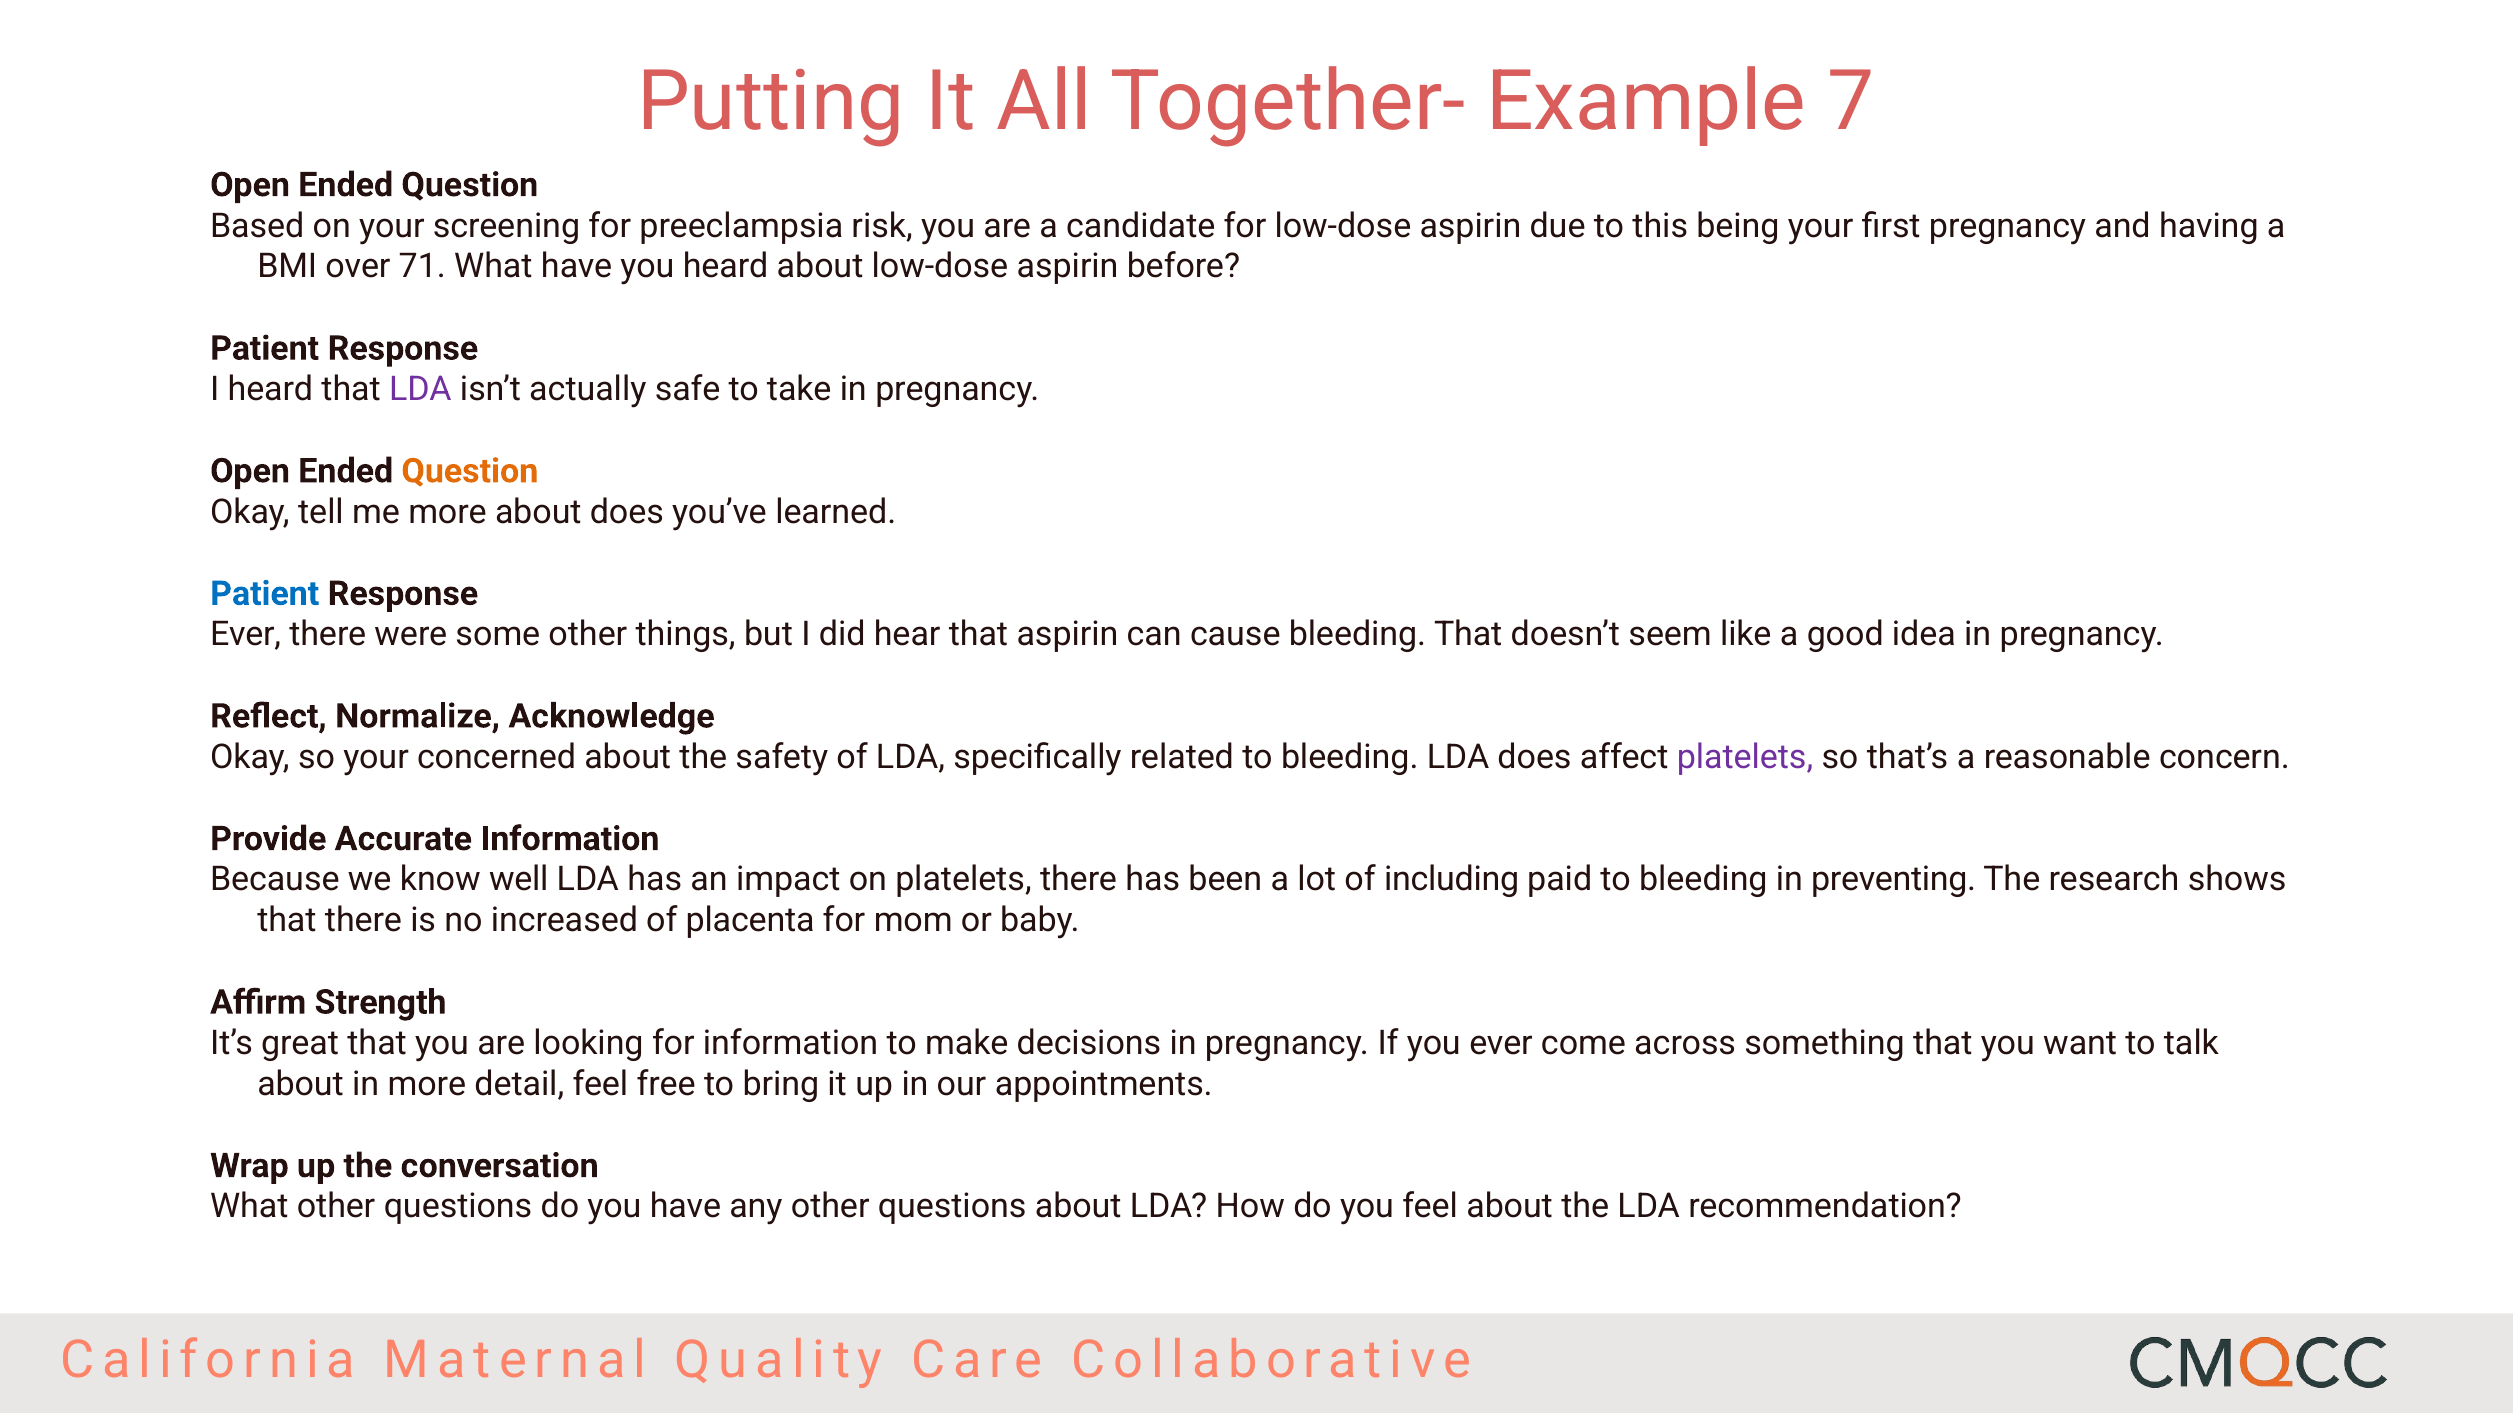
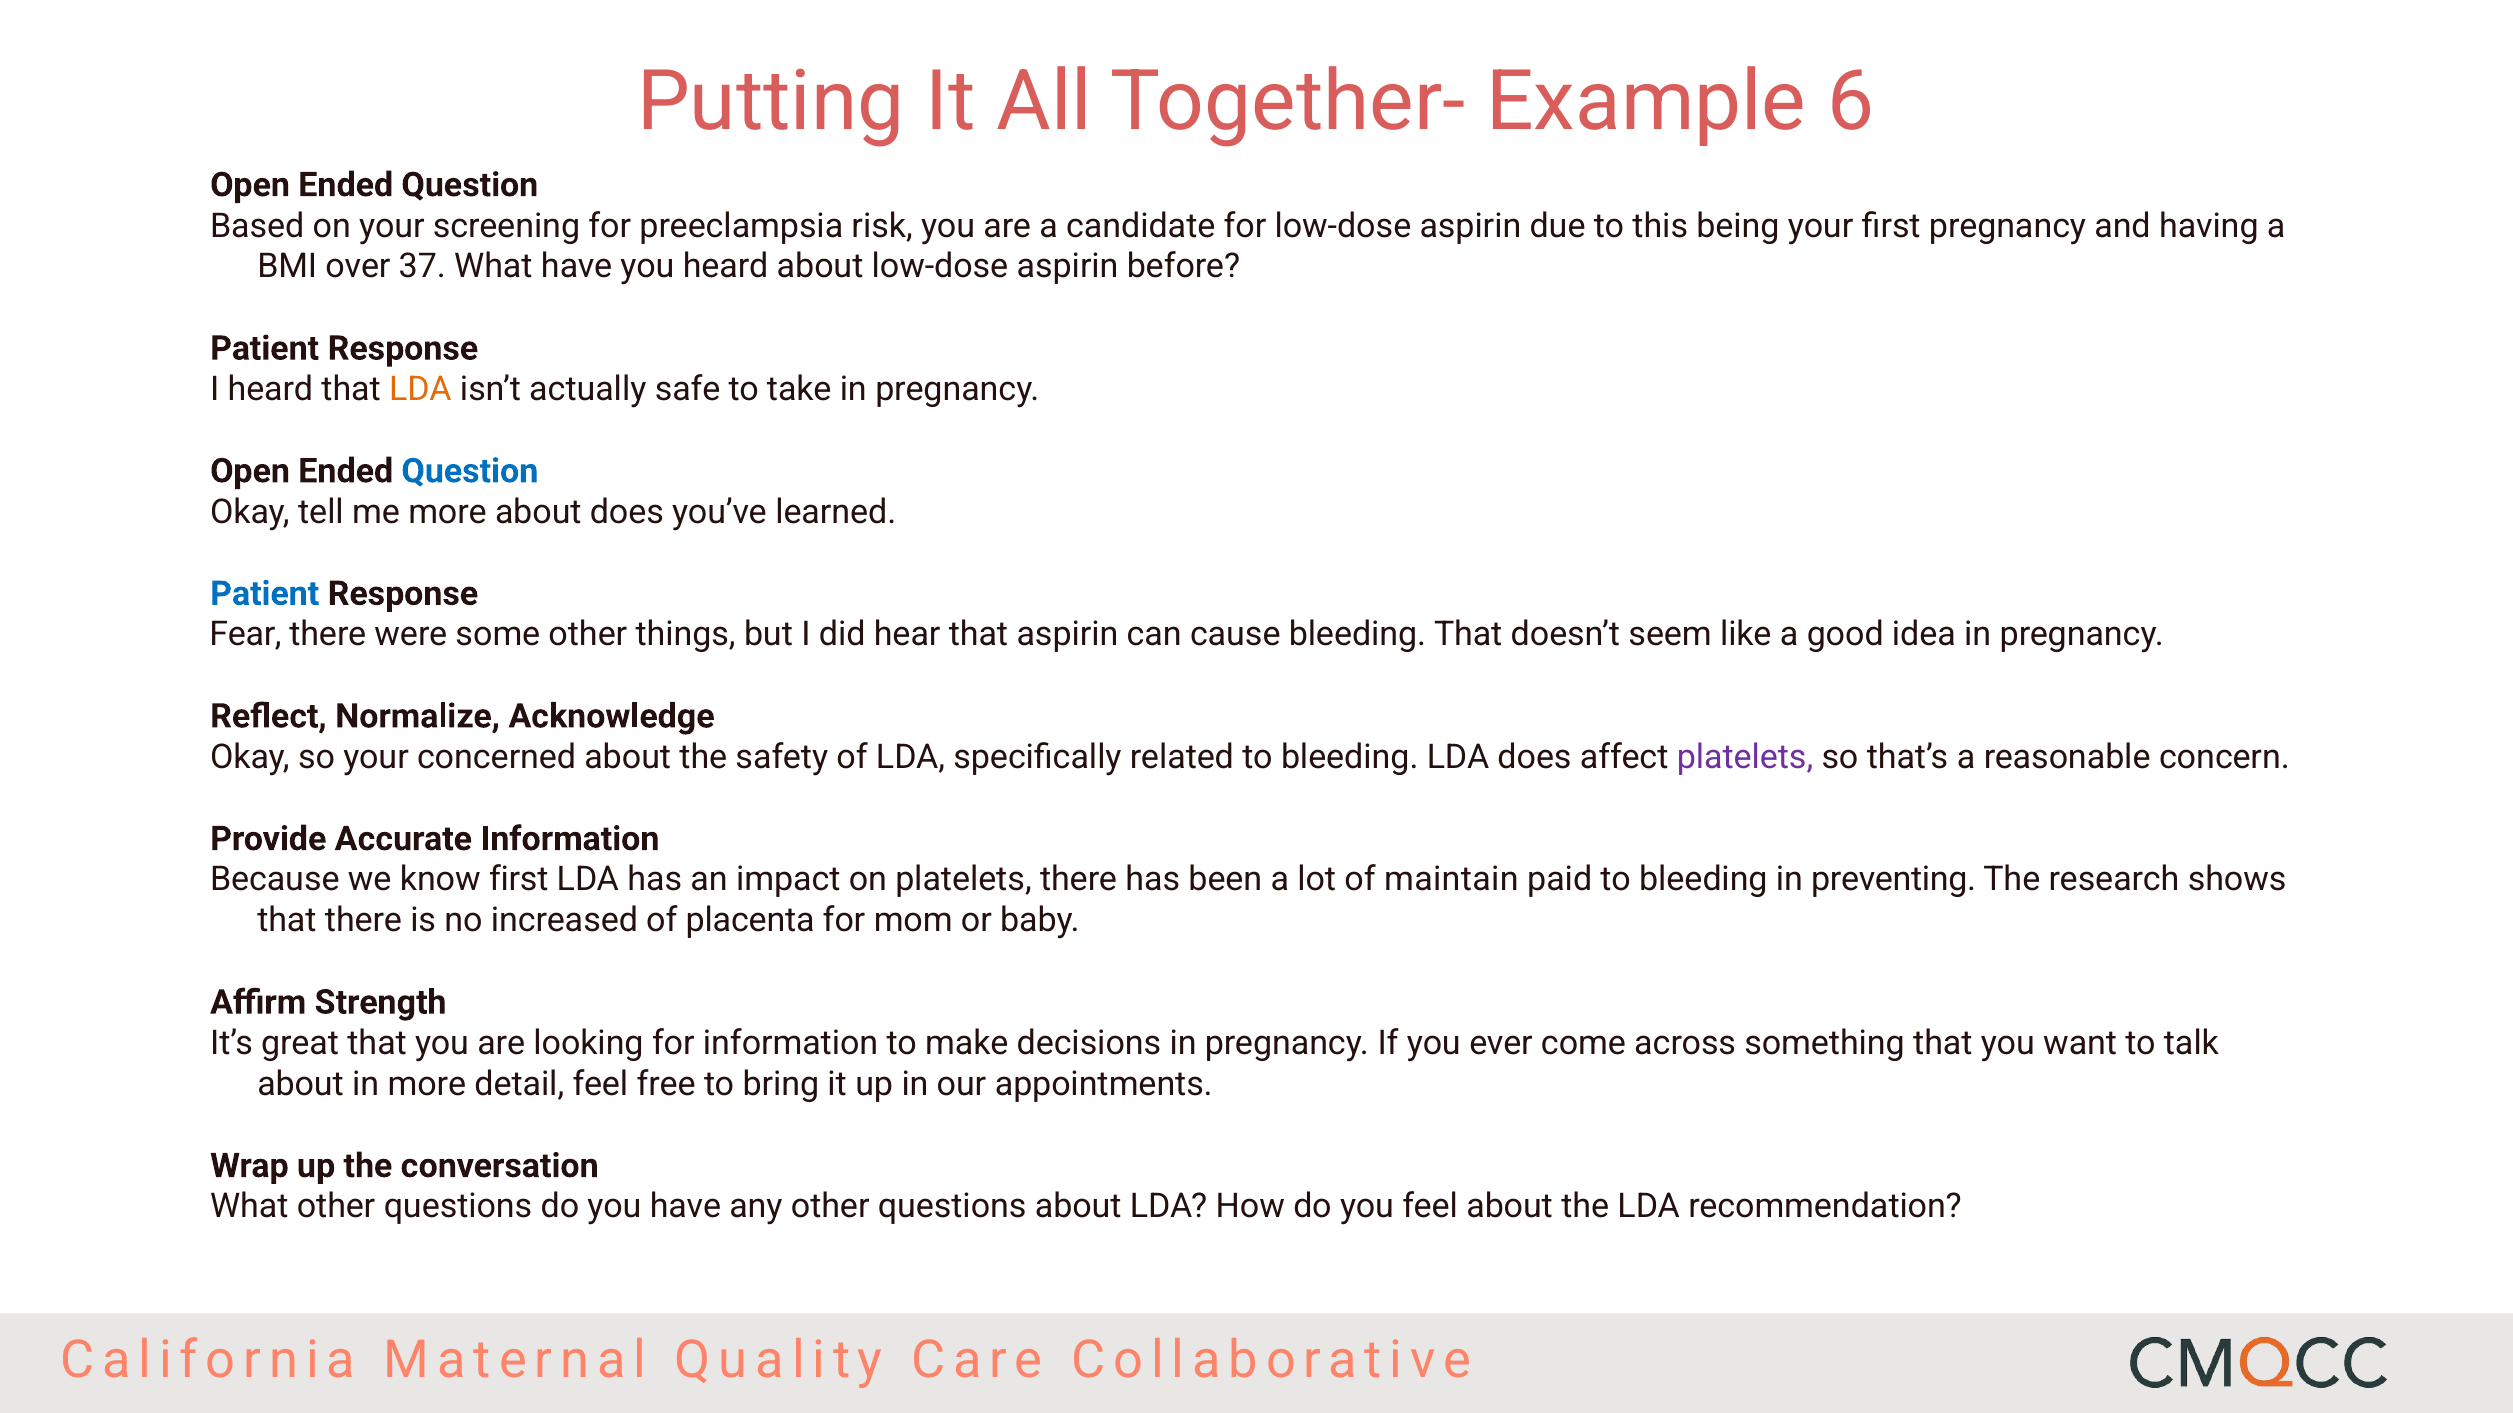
7: 7 -> 6
71: 71 -> 37
LDA at (420, 389) colour: purple -> orange
Question at (470, 471) colour: orange -> blue
Ever at (246, 635): Ever -> Fear
know well: well -> first
including: including -> maintain
